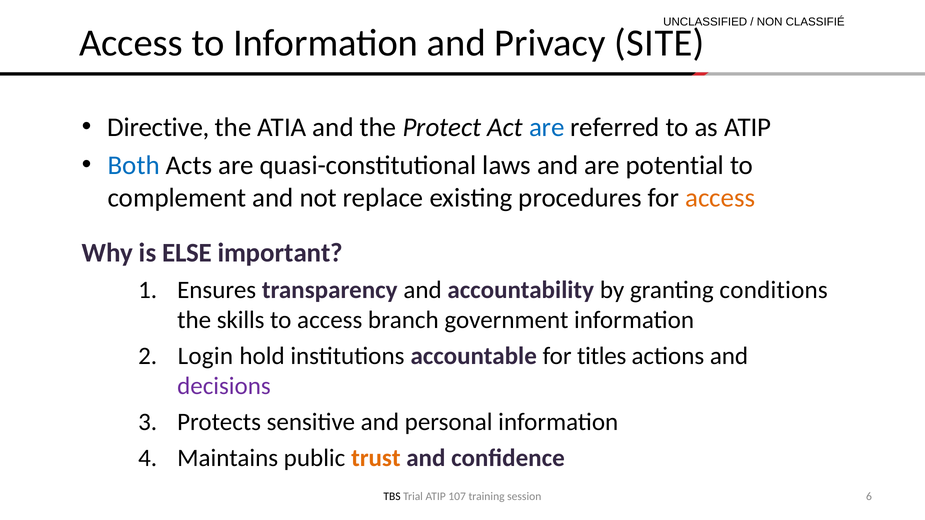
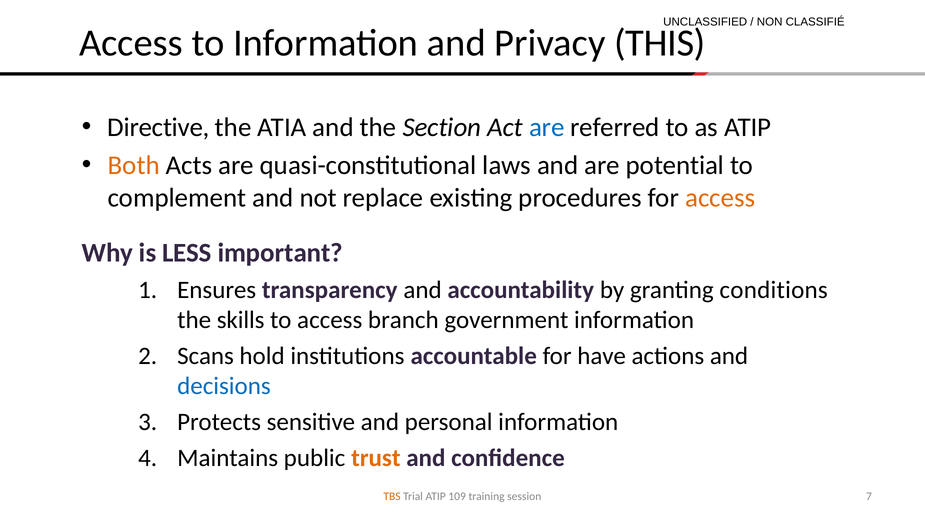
SITE: SITE -> THIS
Protect: Protect -> Section
Both colour: blue -> orange
ELSE: ELSE -> LESS
Login: Login -> Scans
titles: titles -> have
decisions colour: purple -> blue
TBS colour: black -> orange
107: 107 -> 109
6: 6 -> 7
